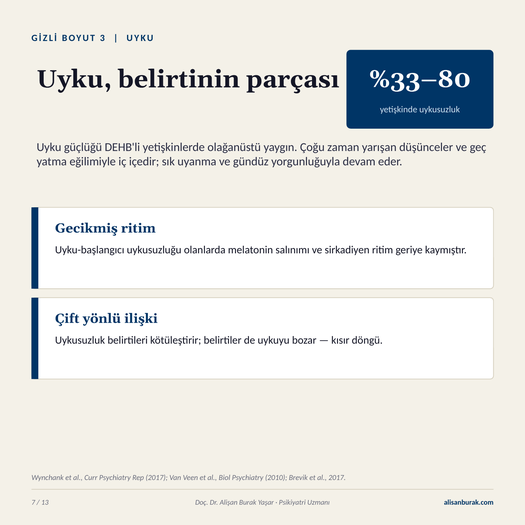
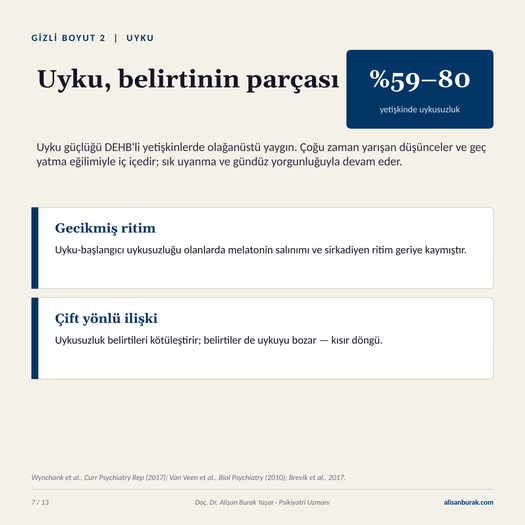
3: 3 -> 2
%33–80: %33–80 -> %59–80
